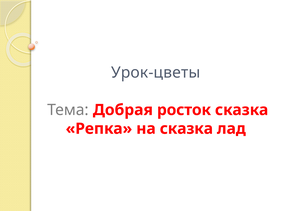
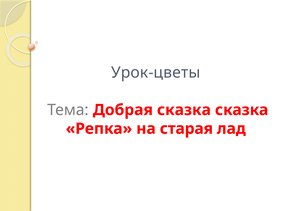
Добрая росток: росток -> сказка
на сказка: сказка -> старая
